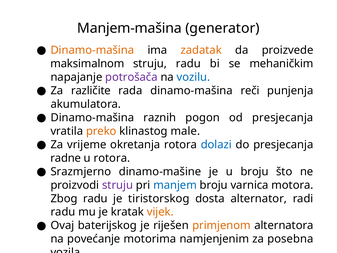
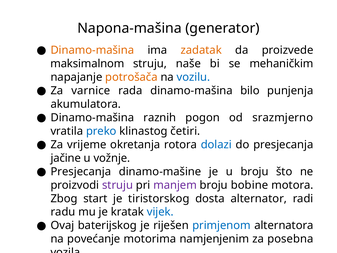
Manjem-mašina: Manjem-mašina -> Napona-mašina
struju radu: radu -> naše
potrošača colour: purple -> orange
različite: različite -> varnice
reči: reči -> bilo
od presjecanja: presjecanja -> srazmjerno
preko colour: orange -> blue
male: male -> četiri
radne: radne -> jačine
u rotora: rotora -> vožnje
Srazmjerno at (81, 171): Srazmjerno -> Presjecanja
manjem colour: blue -> purple
varnica: varnica -> bobine
Zbog radu: radu -> start
vijek colour: orange -> blue
primjenom colour: orange -> blue
